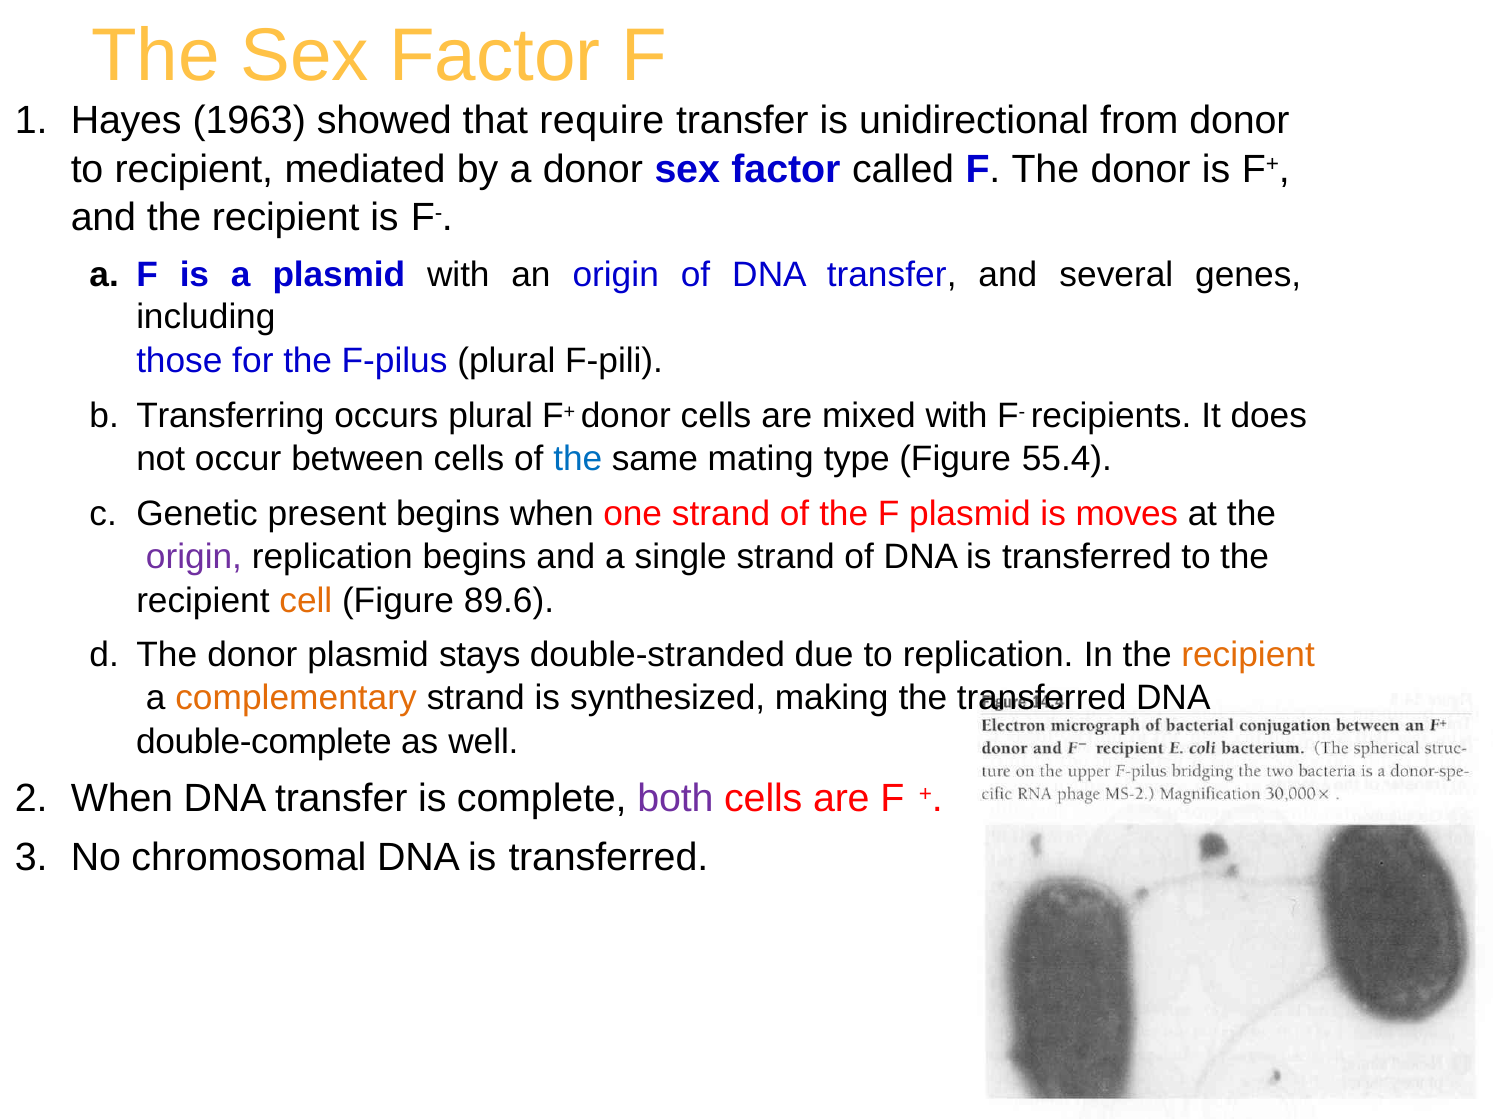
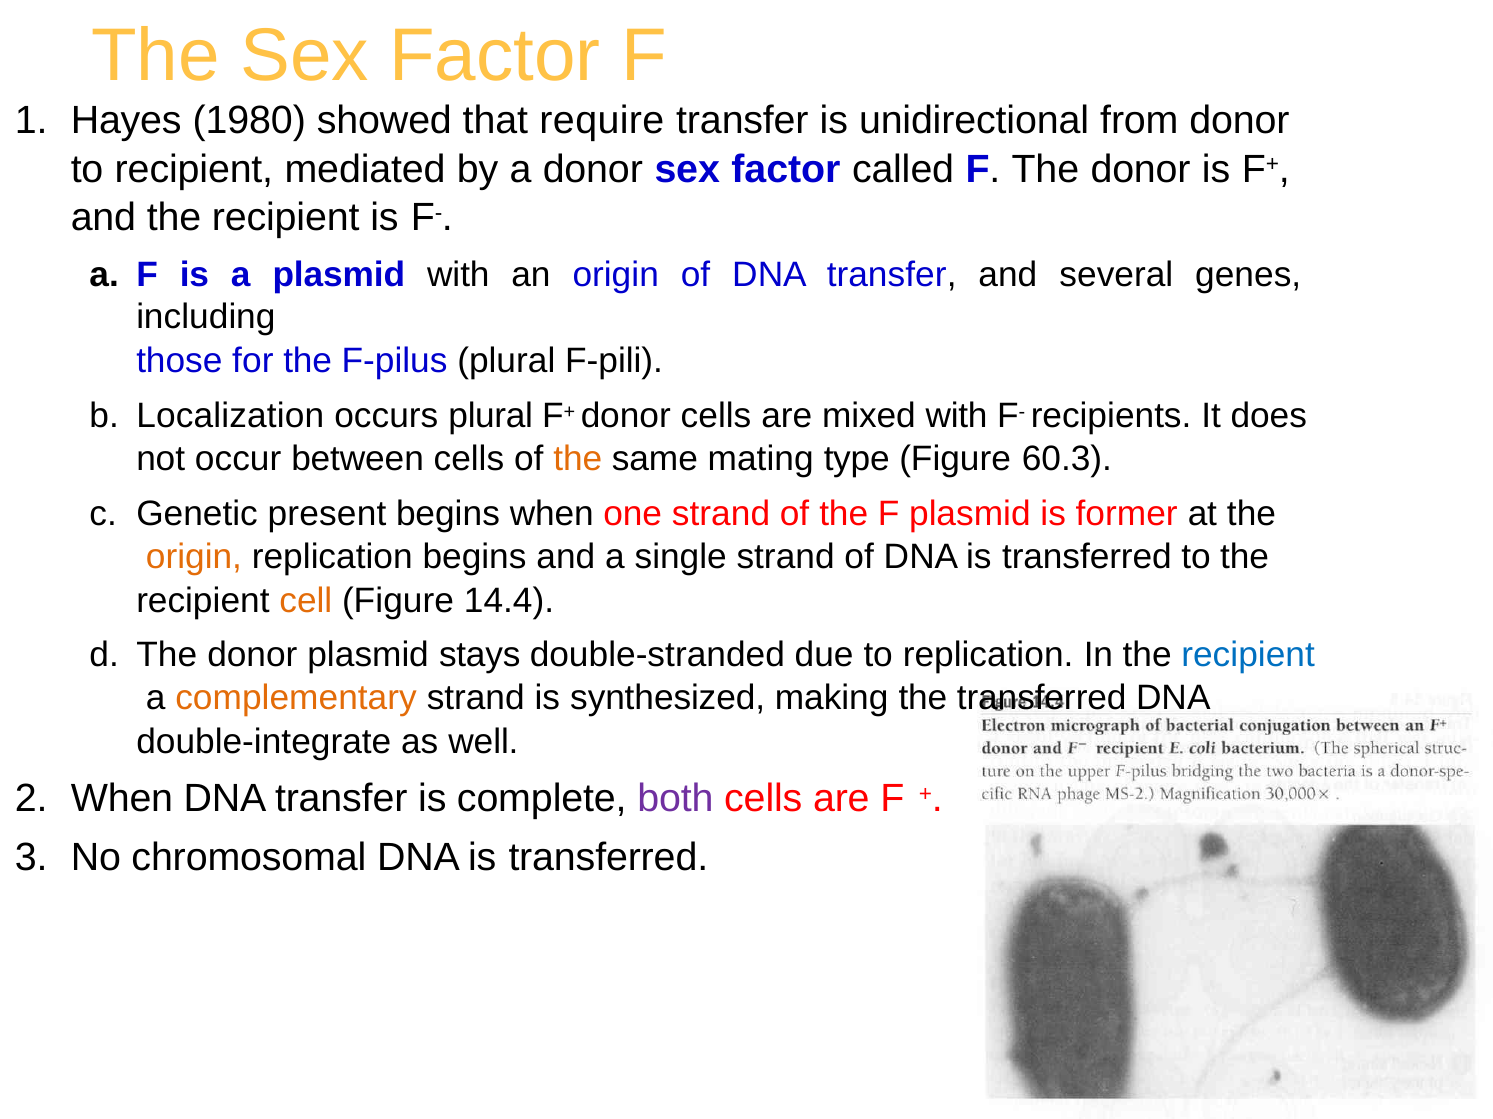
1963: 1963 -> 1980
Transferring: Transferring -> Localization
the at (578, 460) colour: blue -> orange
55.4: 55.4 -> 60.3
moves: moves -> former
origin at (194, 557) colour: purple -> orange
89.6: 89.6 -> 14.4
recipient at (1248, 655) colour: orange -> blue
double-complete: double-complete -> double-integrate
